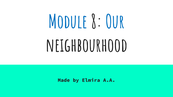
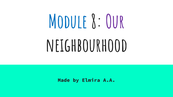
Our colour: blue -> purple
